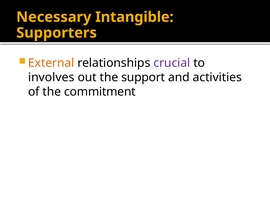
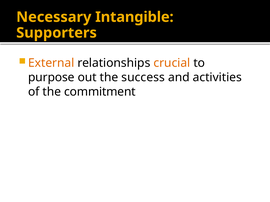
crucial colour: purple -> orange
involves: involves -> purpose
support: support -> success
